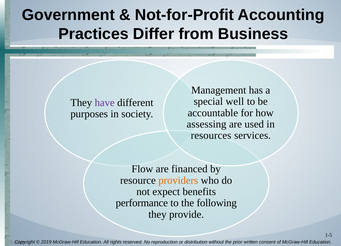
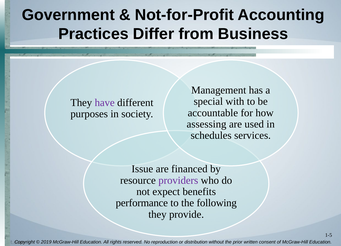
well: well -> with
resources: resources -> schedules
Flow: Flow -> Issue
providers colour: orange -> purple
